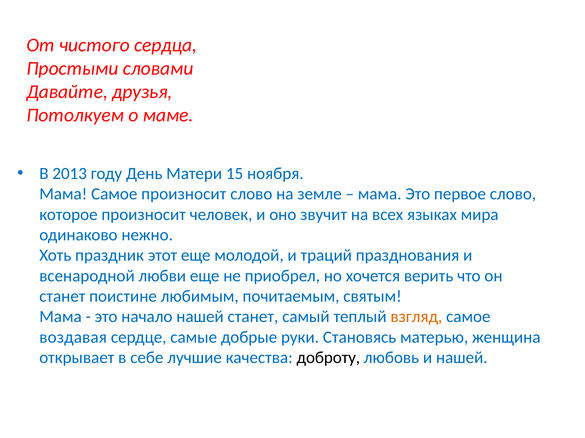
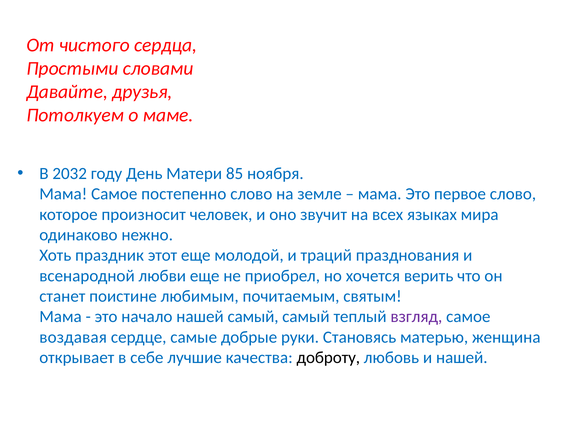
2013: 2013 -> 2032
15: 15 -> 85
Самое произносит: произносит -> постепенно
нашей станет: станет -> самый
взгляд colour: orange -> purple
